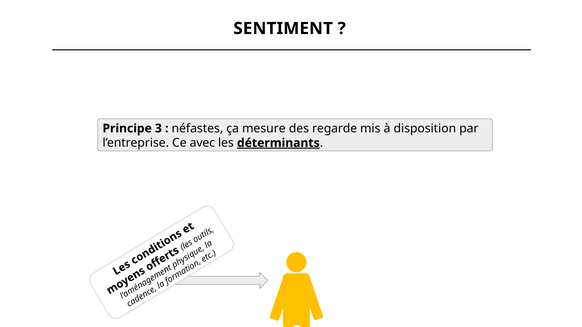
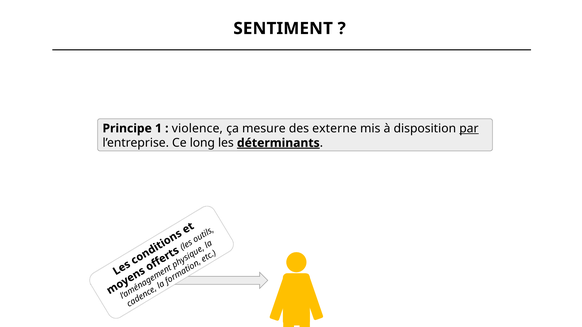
3: 3 -> 1
néfastes: néfastes -> violence
regarde: regarde -> externe
par underline: none -> present
avec: avec -> long
